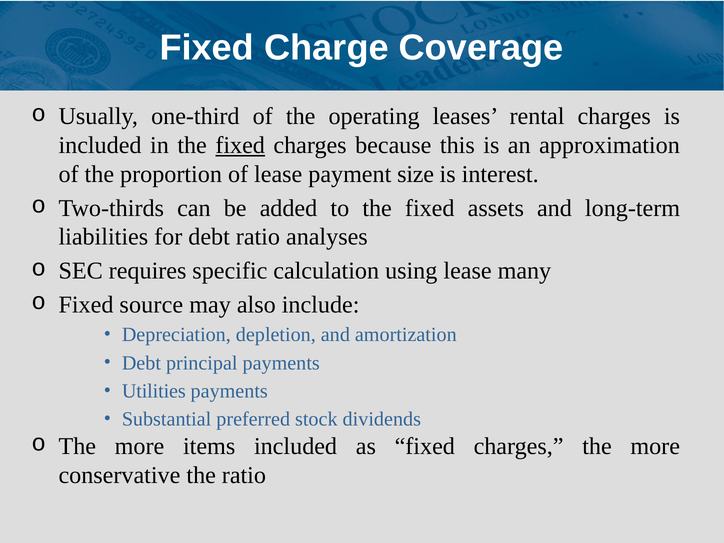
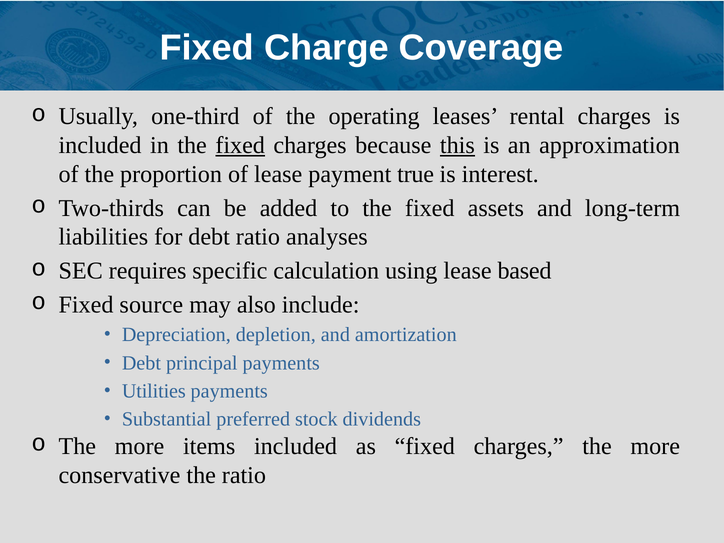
this underline: none -> present
size: size -> true
many: many -> based
